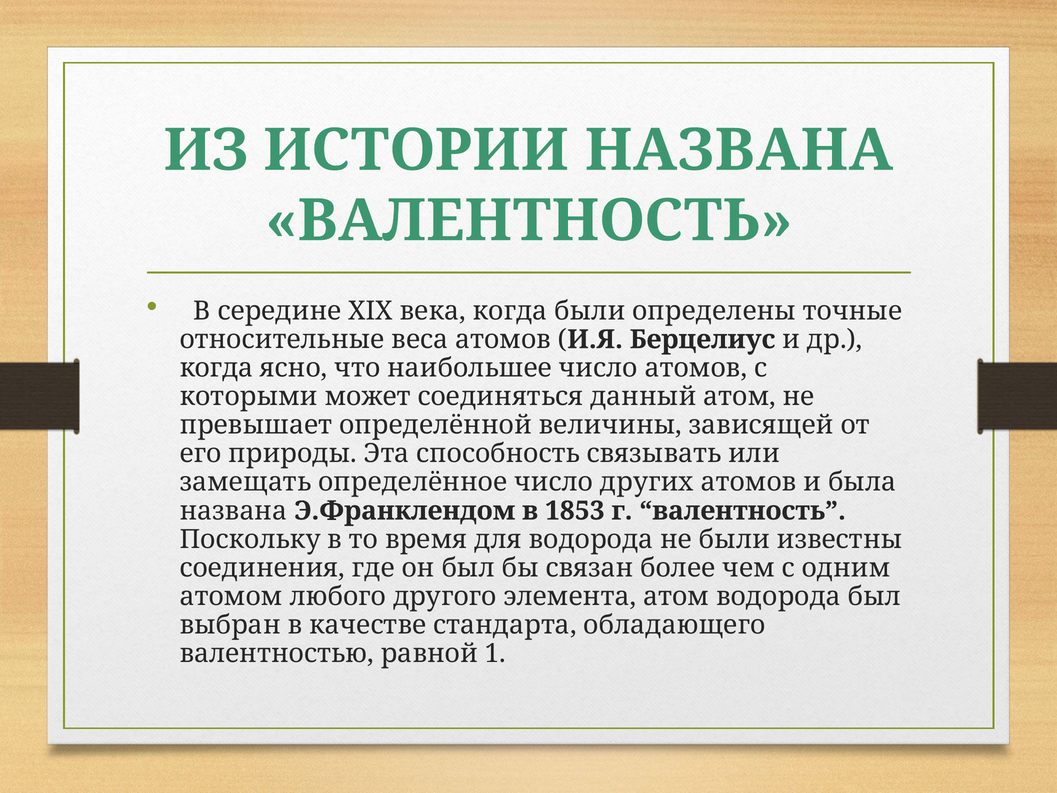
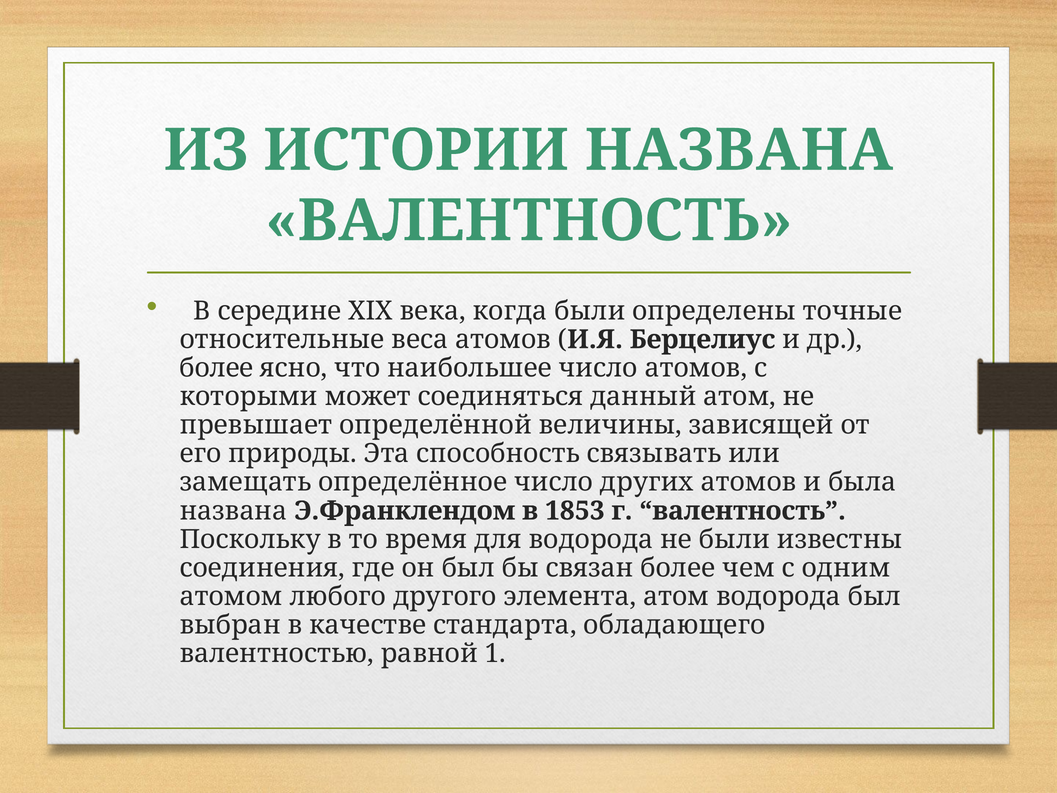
когда at (216, 368): когда -> более
